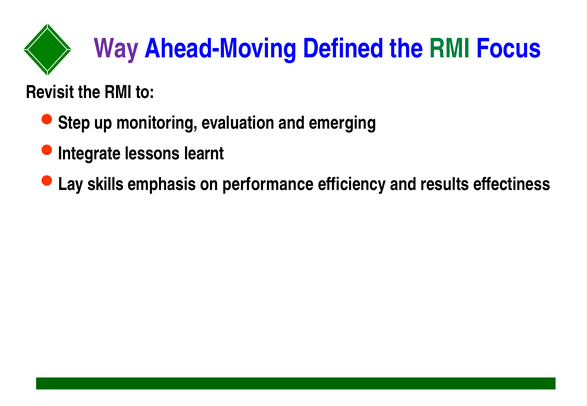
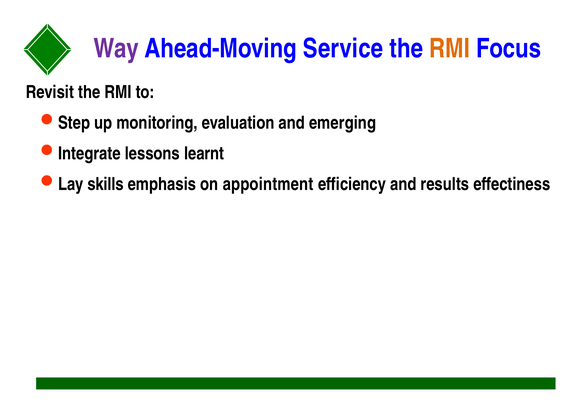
Defined: Defined -> Service
RMI at (450, 48) colour: green -> orange
performance: performance -> appointment
